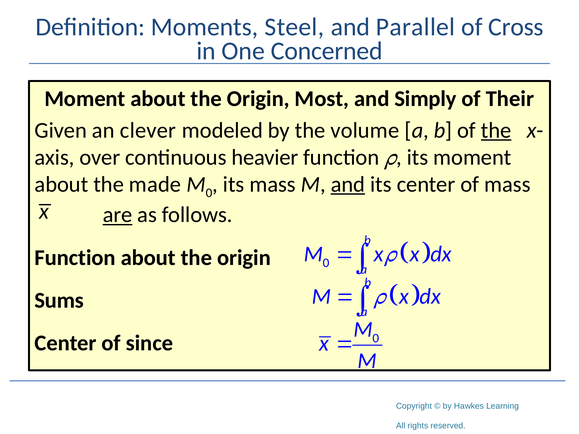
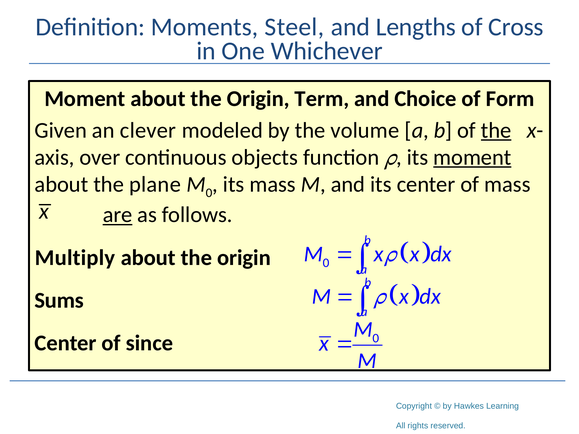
Parallel: Parallel -> Lengths
Concerned: Concerned -> Whichever
Most: Most -> Term
Simply: Simply -> Choice
Their: Their -> Form
heavier: heavier -> objects
moment at (472, 157) underline: none -> present
made: made -> plane
and at (348, 184) underline: present -> none
Function at (75, 258): Function -> Multiply
